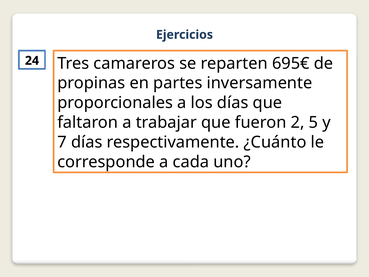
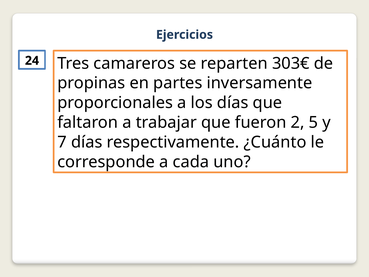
695€: 695€ -> 303€
